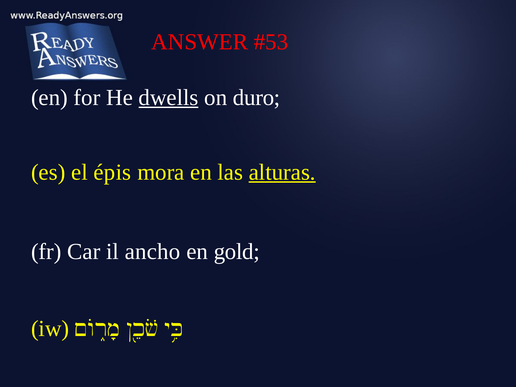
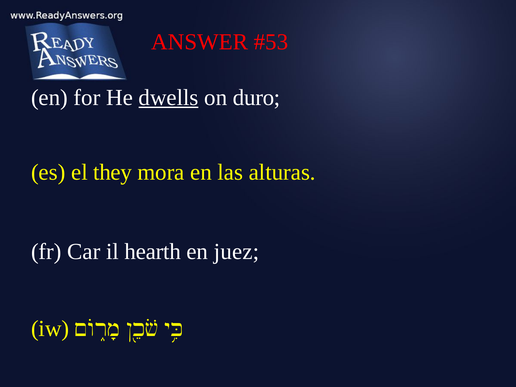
épis: épis -> they
alturas underline: present -> none
ancho: ancho -> hearth
gold: gold -> juez
